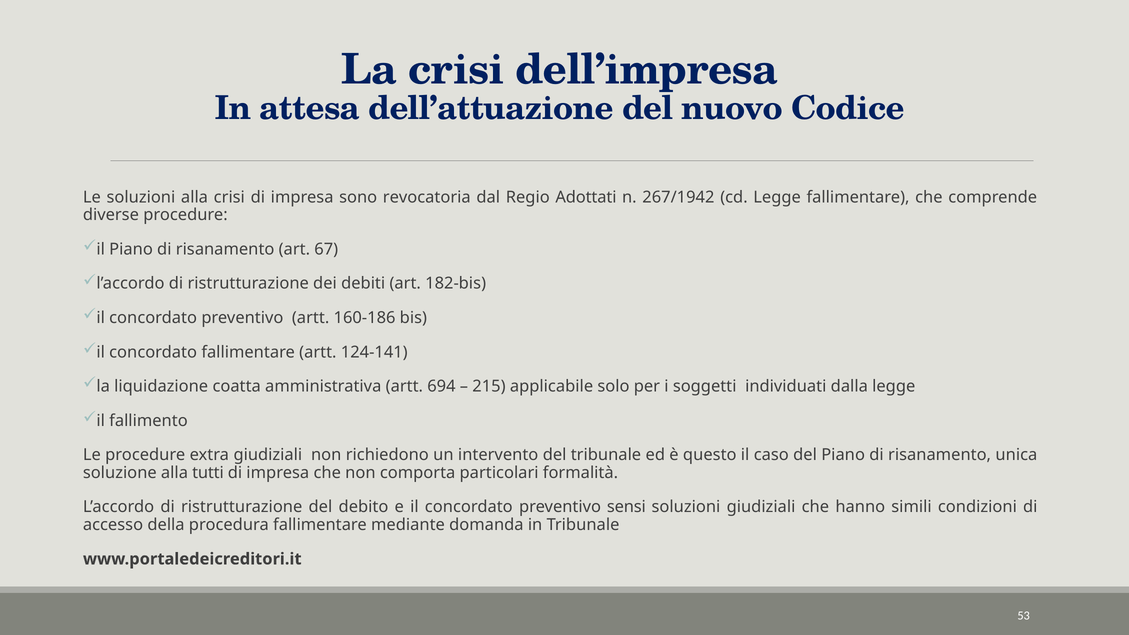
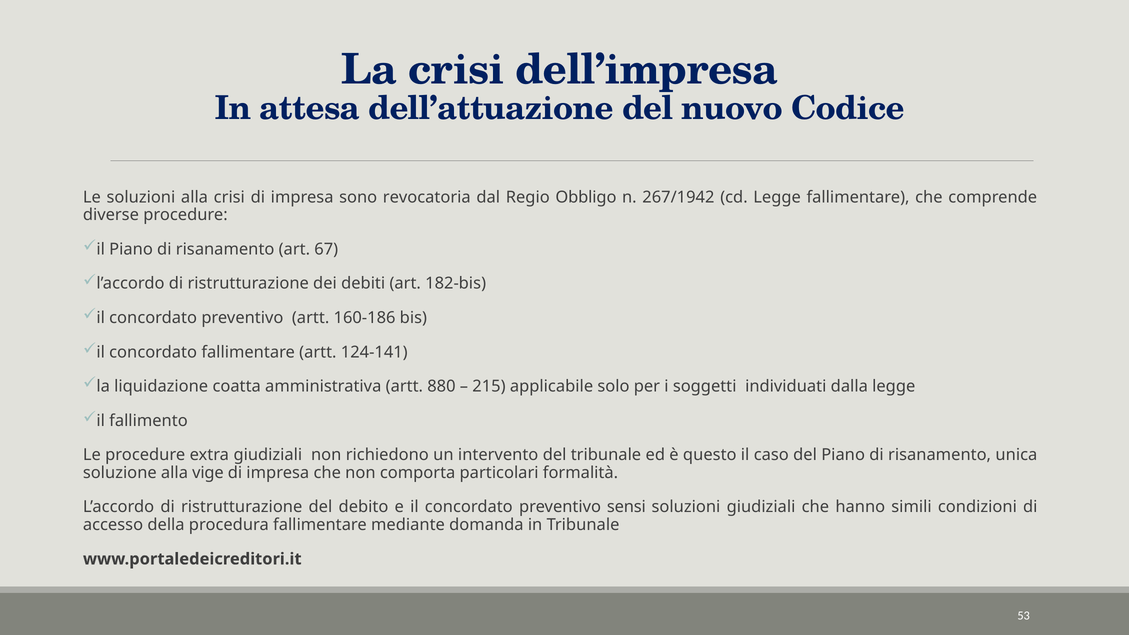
Adottati: Adottati -> Obbligo
694: 694 -> 880
tutti: tutti -> vige
